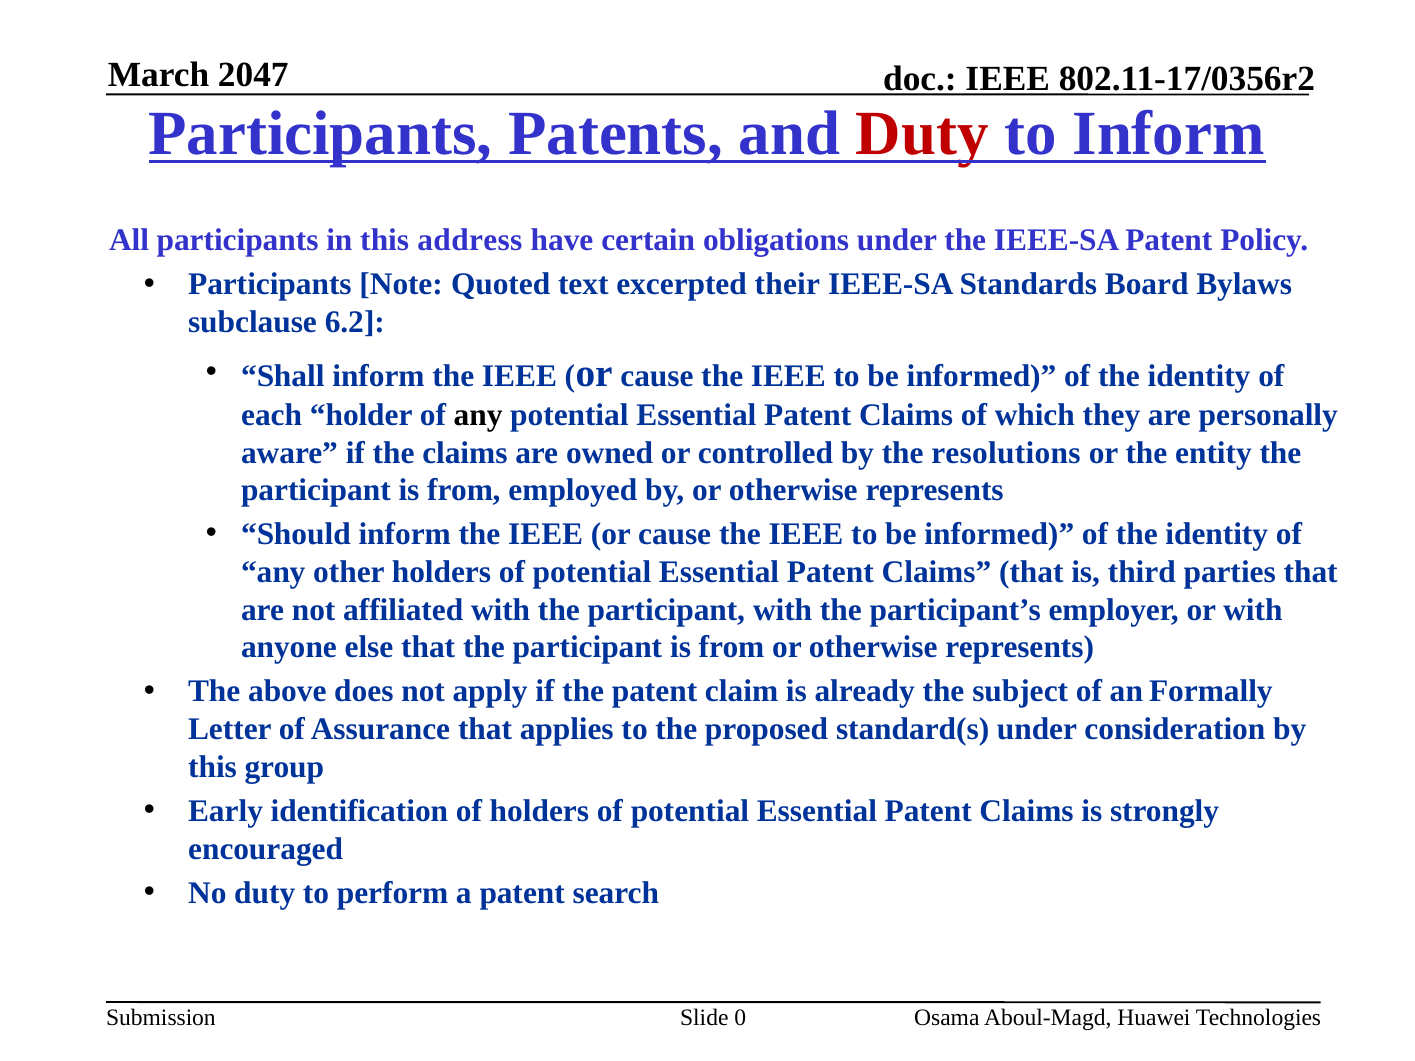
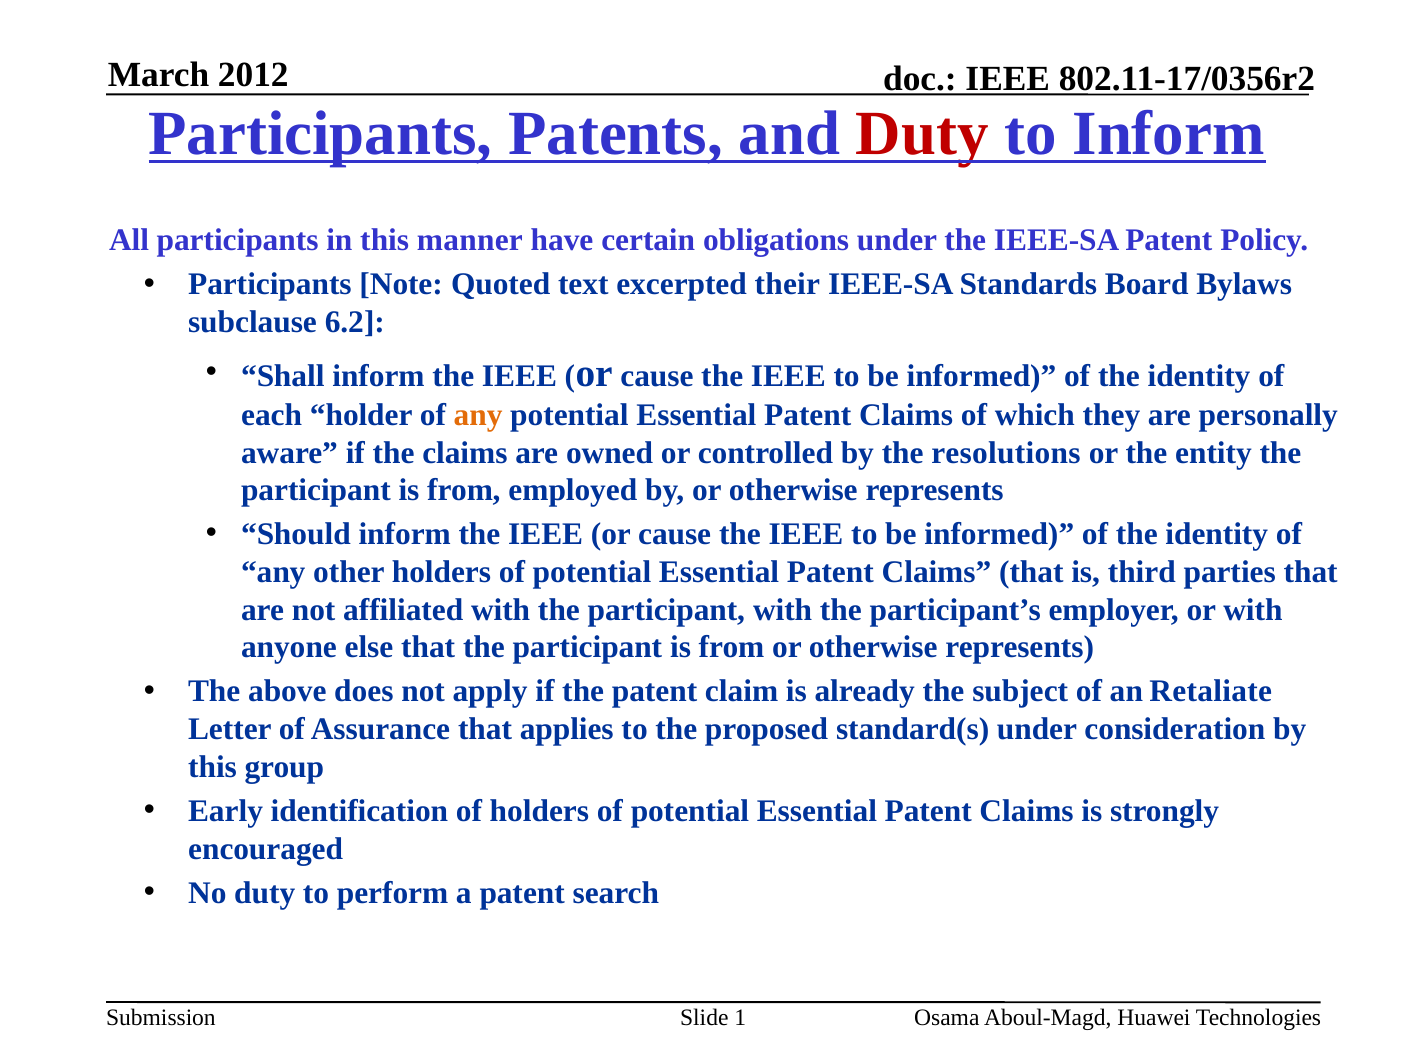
2047: 2047 -> 2012
address: address -> manner
any at (478, 415) colour: black -> orange
Formally: Formally -> Retaliate
0: 0 -> 1
